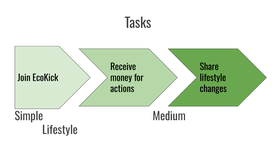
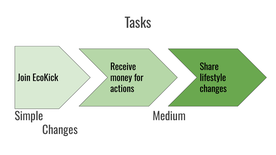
Lifestyle at (60, 131): Lifestyle -> Changes
